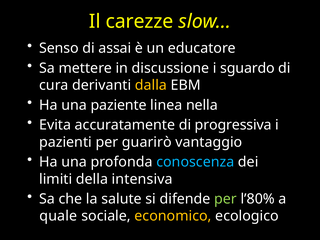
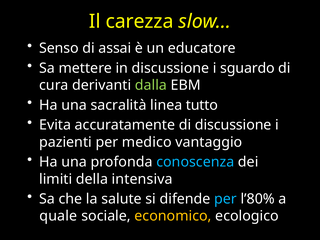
carezze: carezze -> carezza
dalla colour: yellow -> light green
paziente: paziente -> sacralità
nella: nella -> tutto
di progressiva: progressiva -> discussione
guarirò: guarirò -> medico
per at (225, 199) colour: light green -> light blue
